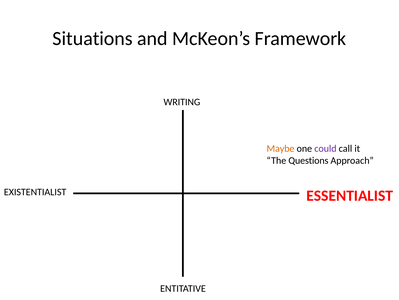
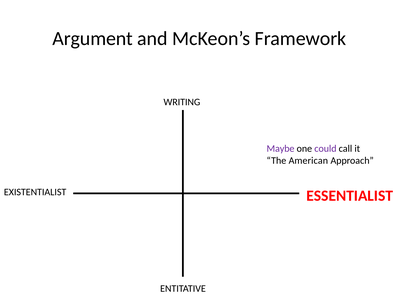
Situations: Situations -> Argument
Maybe colour: orange -> purple
Questions: Questions -> American
